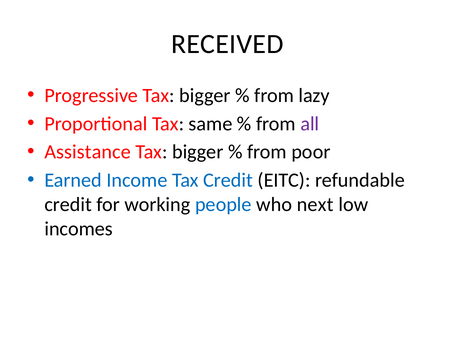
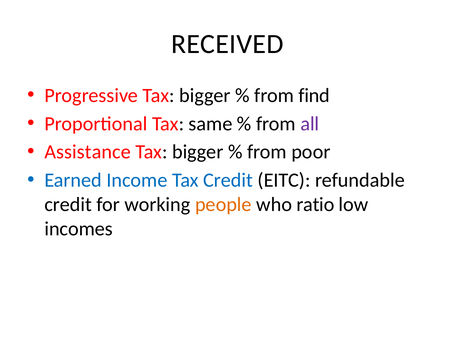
lazy: lazy -> find
people colour: blue -> orange
next: next -> ratio
